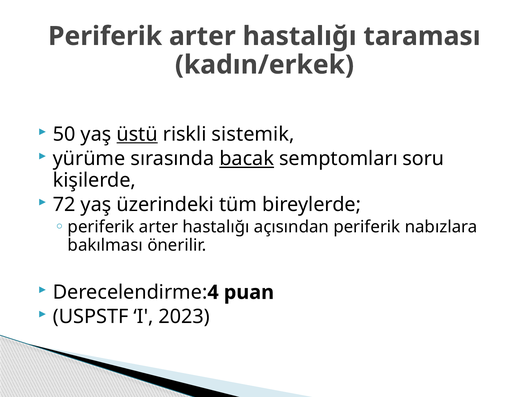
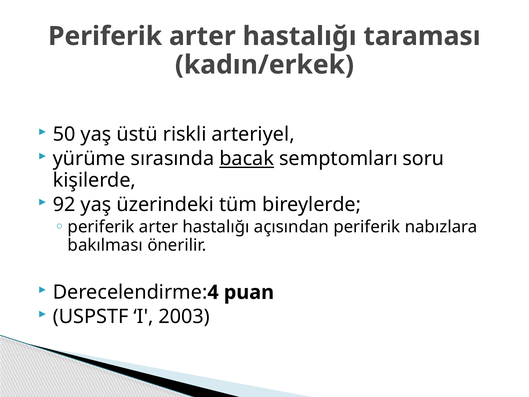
üstü underline: present -> none
sistemik: sistemik -> arteriyel
72: 72 -> 92
2023: 2023 -> 2003
